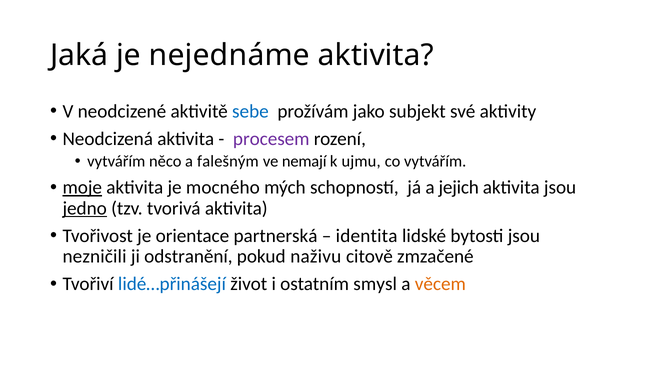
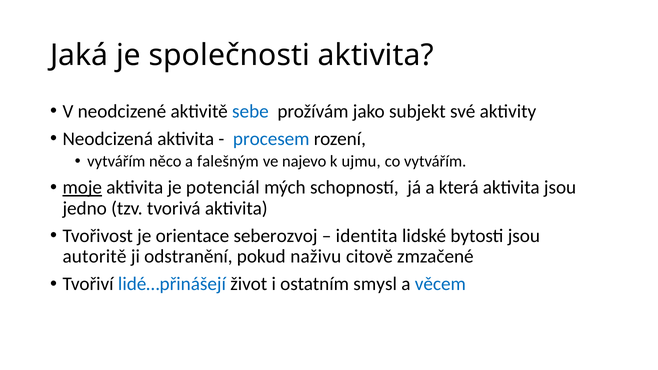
nejednáme: nejednáme -> společnosti
procesem colour: purple -> blue
nemají: nemají -> najevo
mocného: mocného -> potenciál
jejich: jejich -> která
jedno underline: present -> none
partnerská: partnerská -> seberozvoj
nezničili: nezničili -> autoritě
věcem colour: orange -> blue
